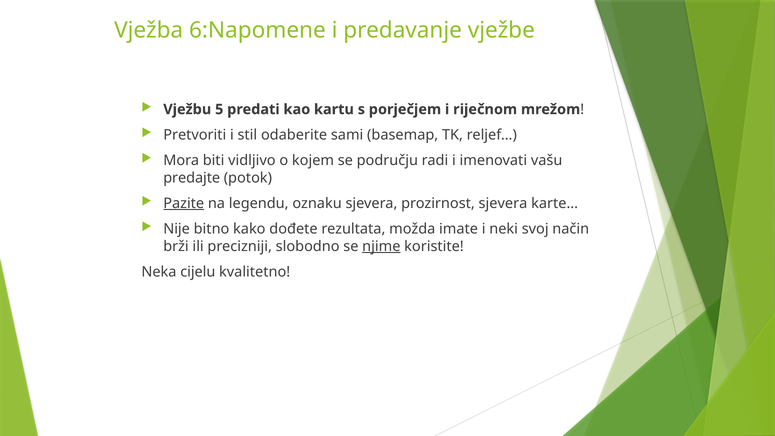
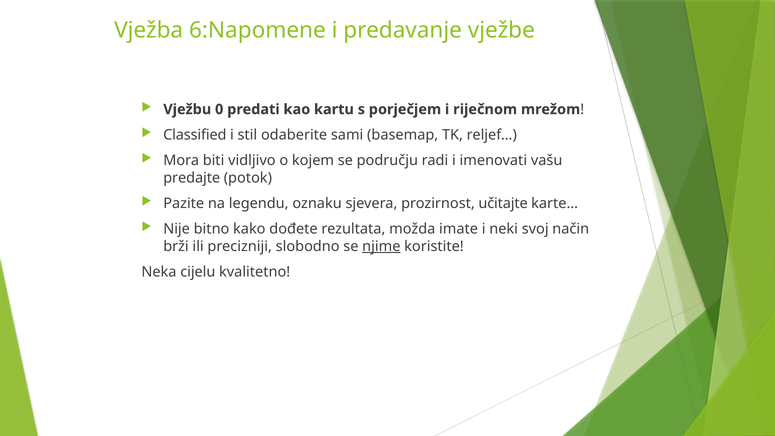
5: 5 -> 0
Pretvoriti: Pretvoriti -> Classified
Pazite underline: present -> none
prozirnost sjevera: sjevera -> učitajte
